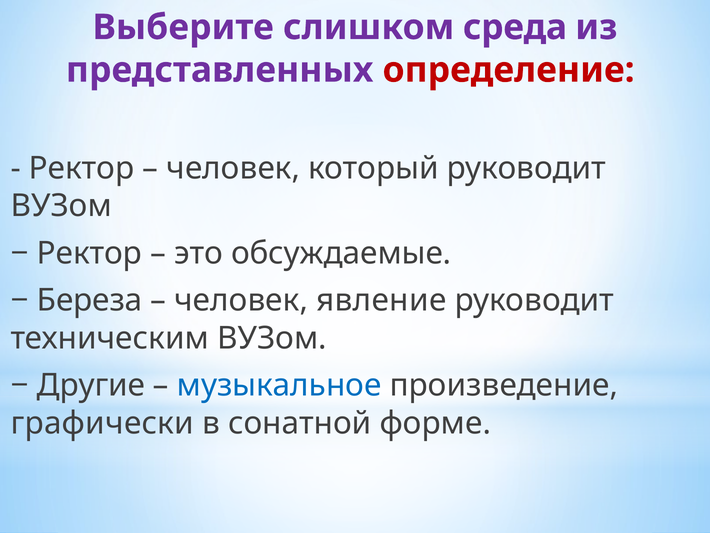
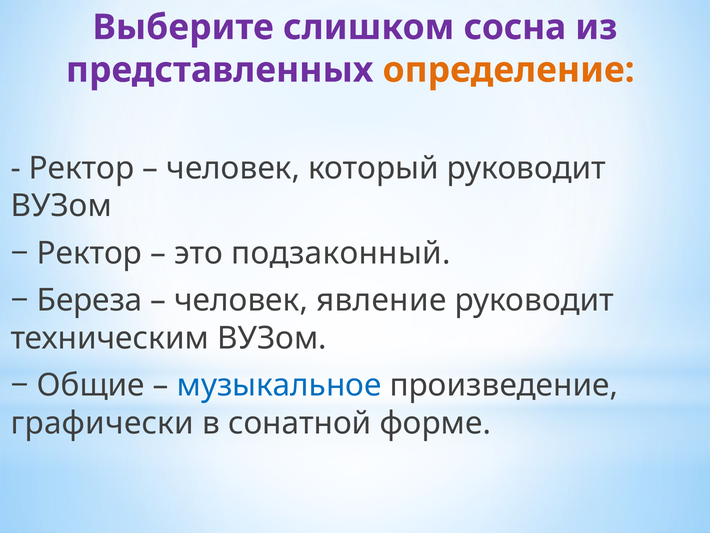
среда: среда -> сосна
определение colour: red -> orange
обсуждаемые: обсуждаемые -> подзаконный
Другие: Другие -> Общие
